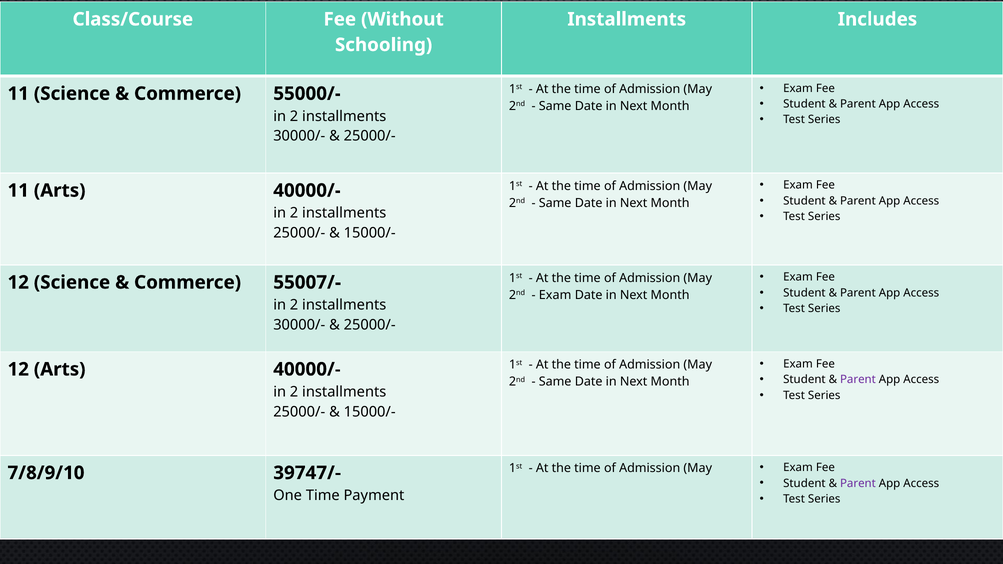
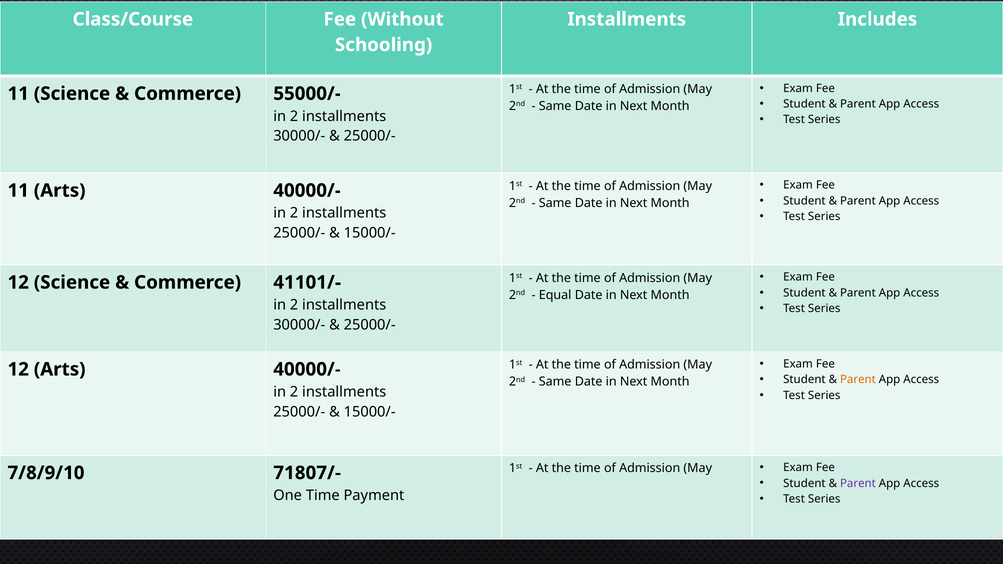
55007/-: 55007/- -> 41101/-
Exam at (555, 295): Exam -> Equal
Parent at (858, 380) colour: purple -> orange
39747/-: 39747/- -> 71807/-
